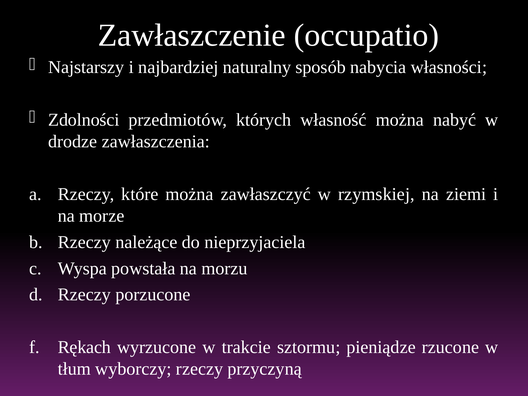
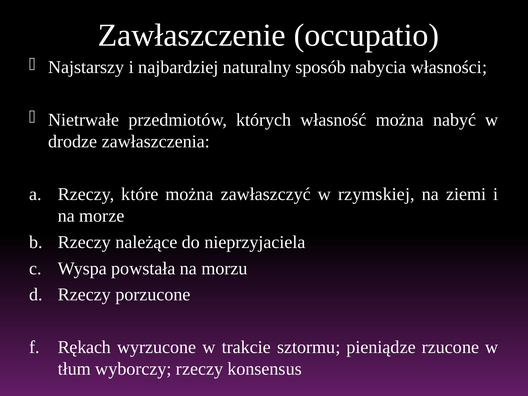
Zdolności: Zdolności -> Nietrwałe
przyczyną: przyczyną -> konsensus
